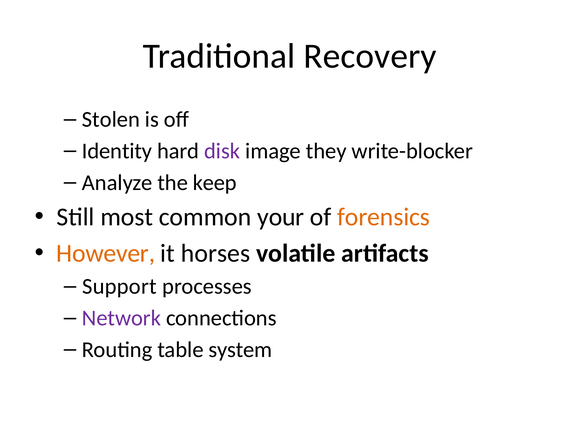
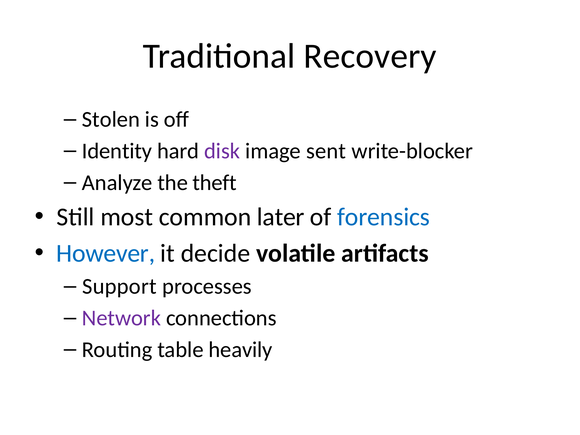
they: they -> sent
keep: keep -> theft
your: your -> later
forensics colour: orange -> blue
However colour: orange -> blue
horses: horses -> decide
system: system -> heavily
